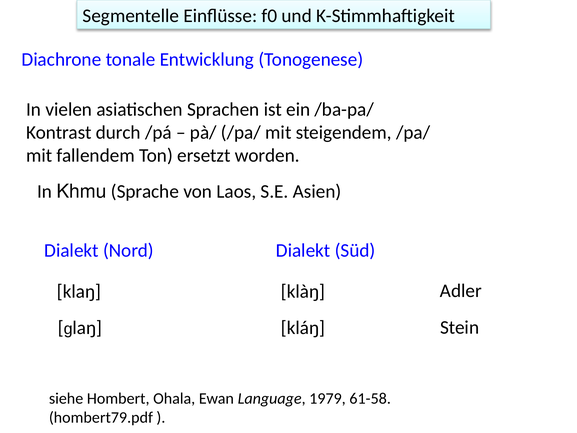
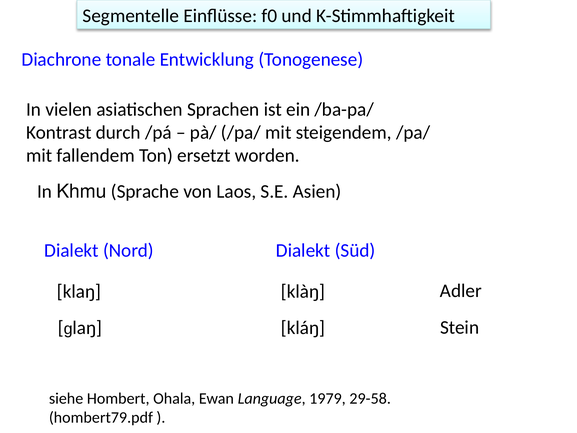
61-58: 61-58 -> 29-58
